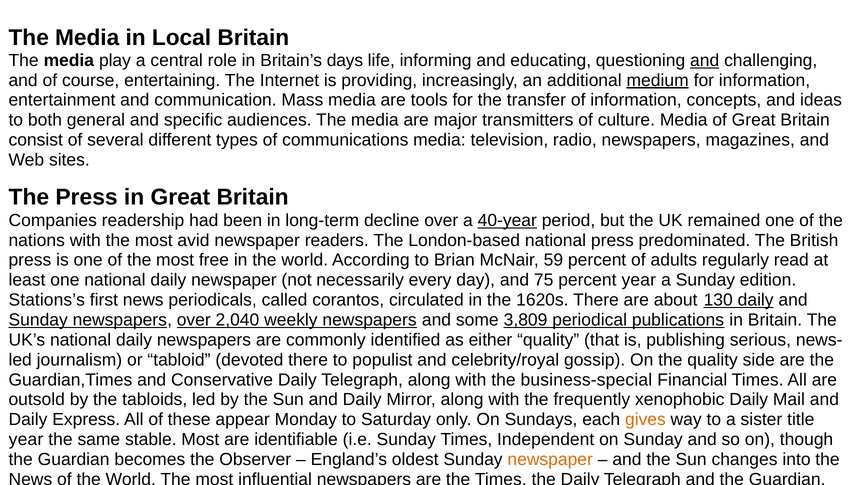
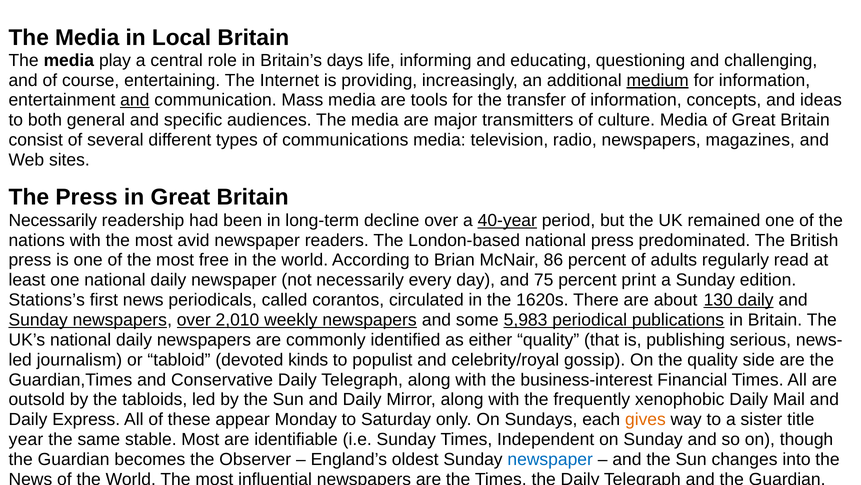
and at (705, 60) underline: present -> none
and at (135, 100) underline: none -> present
Companies at (53, 220): Companies -> Necessarily
59: 59 -> 86
percent year: year -> print
2,040: 2,040 -> 2,010
3,809: 3,809 -> 5,983
devoted there: there -> kinds
business-special: business-special -> business-interest
newspaper at (550, 459) colour: orange -> blue
